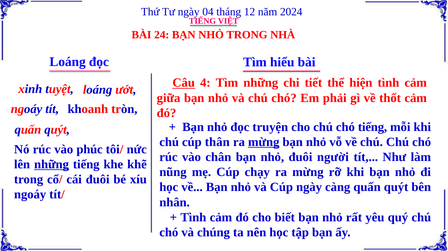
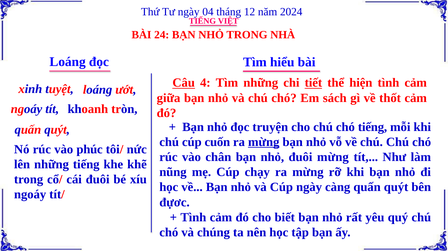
tiết underline: none -> present
phải: phải -> sách
thân: thân -> cuốn
đuôi người: người -> mừng
những at (52, 165) underline: present -> none
nhân: nhân -> đựơc
